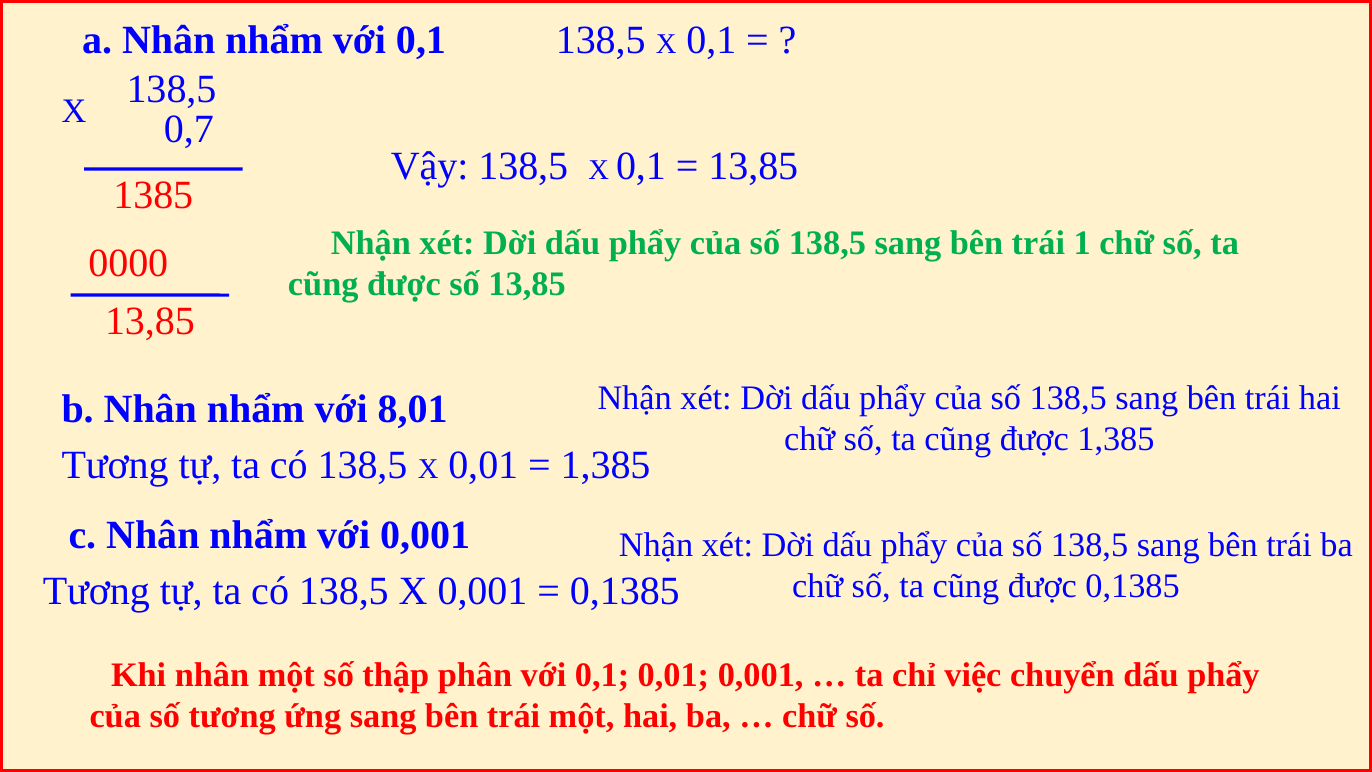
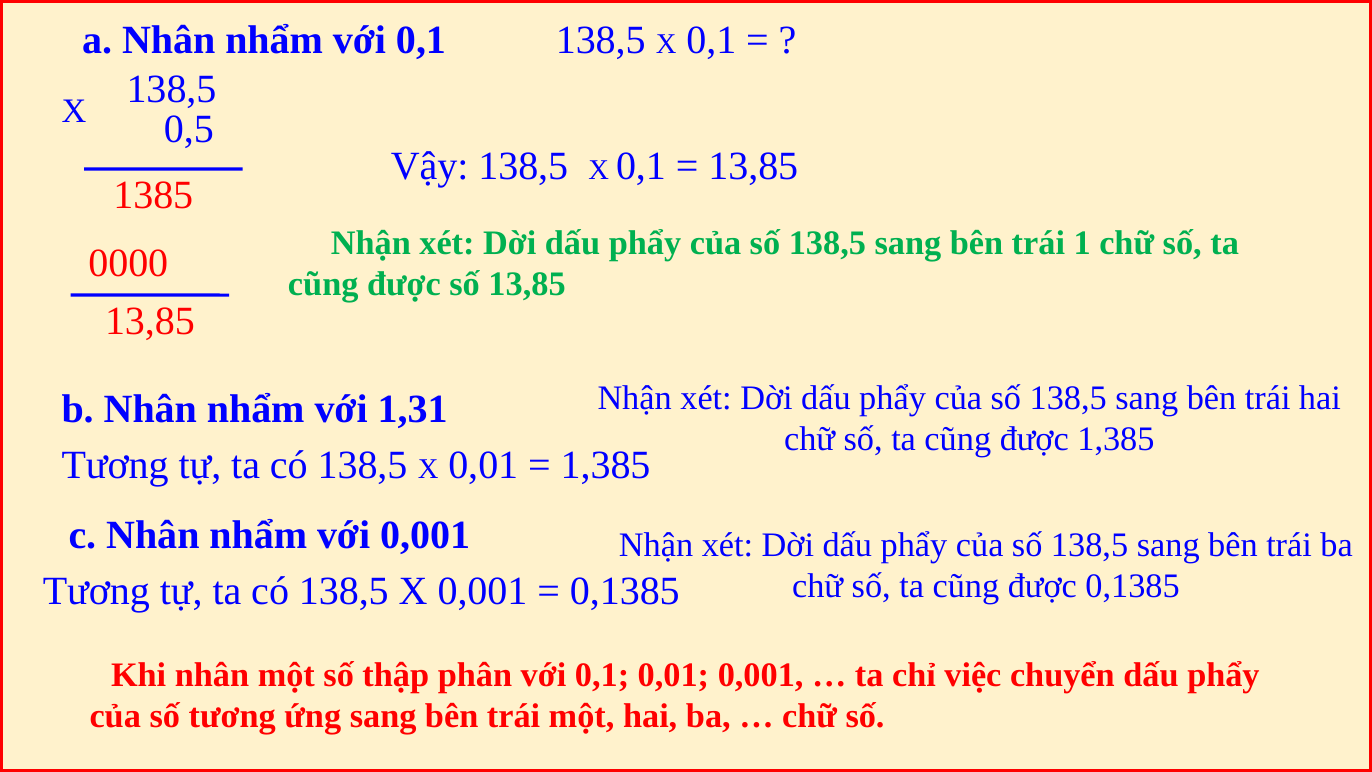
0,7: 0,7 -> 0,5
8,01: 8,01 -> 1,31
